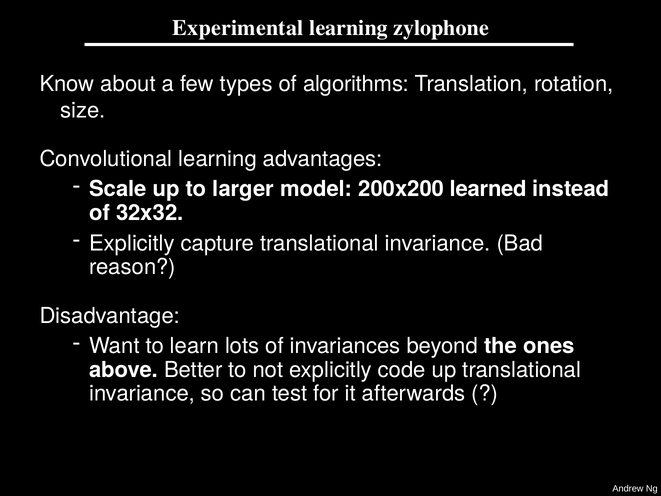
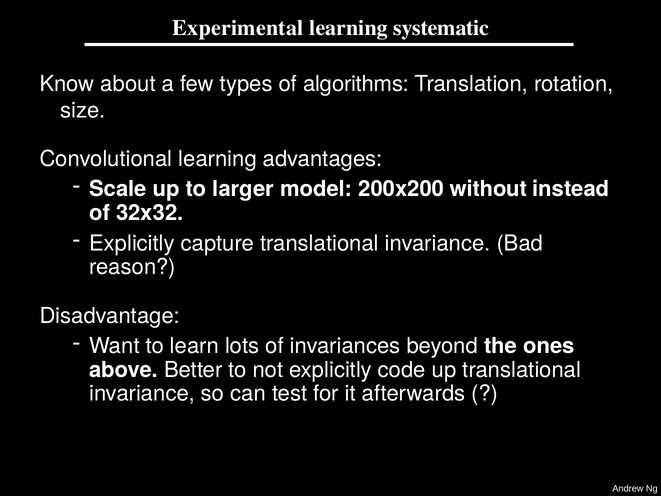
zylophone: zylophone -> systematic
learned: learned -> without
